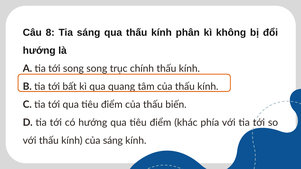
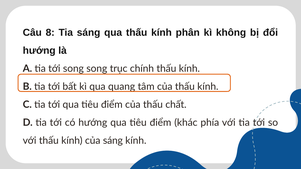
biến: biến -> chất
